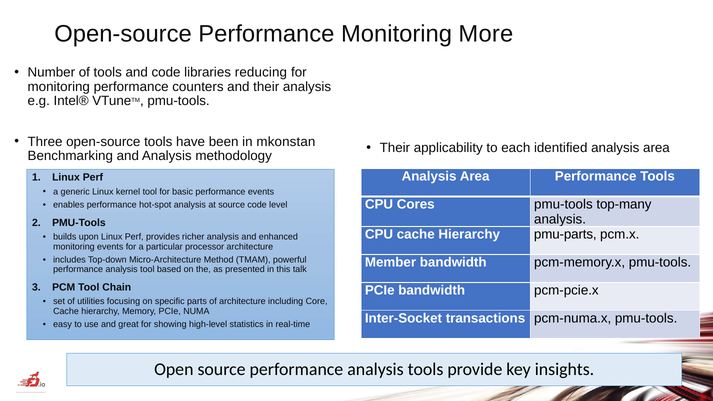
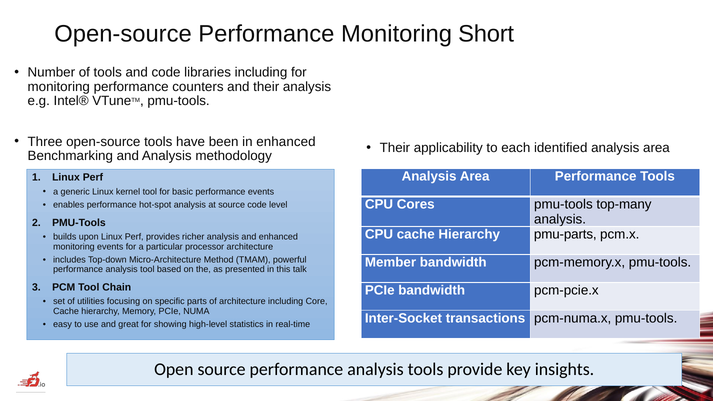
More: More -> Short
libraries reducing: reducing -> including
in mkonstan: mkonstan -> enhanced
